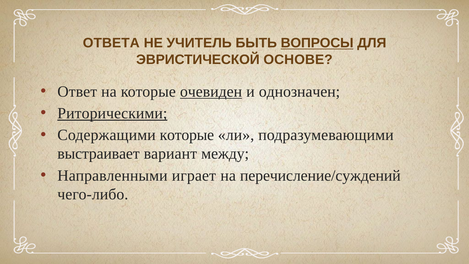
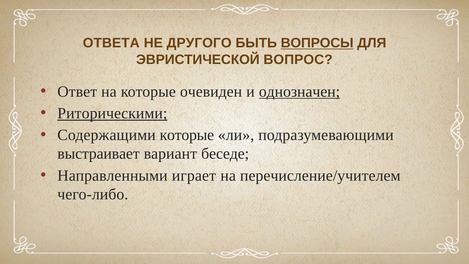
УЧИТЕЛЬ: УЧИТЕЛЬ -> ДРУГОГО
ОСНОВЕ: ОСНОВЕ -> ВОПРОС
очевиден underline: present -> none
однозначен underline: none -> present
между: между -> беседе
перечисление/суждений: перечисление/суждений -> перечисление/учителем
